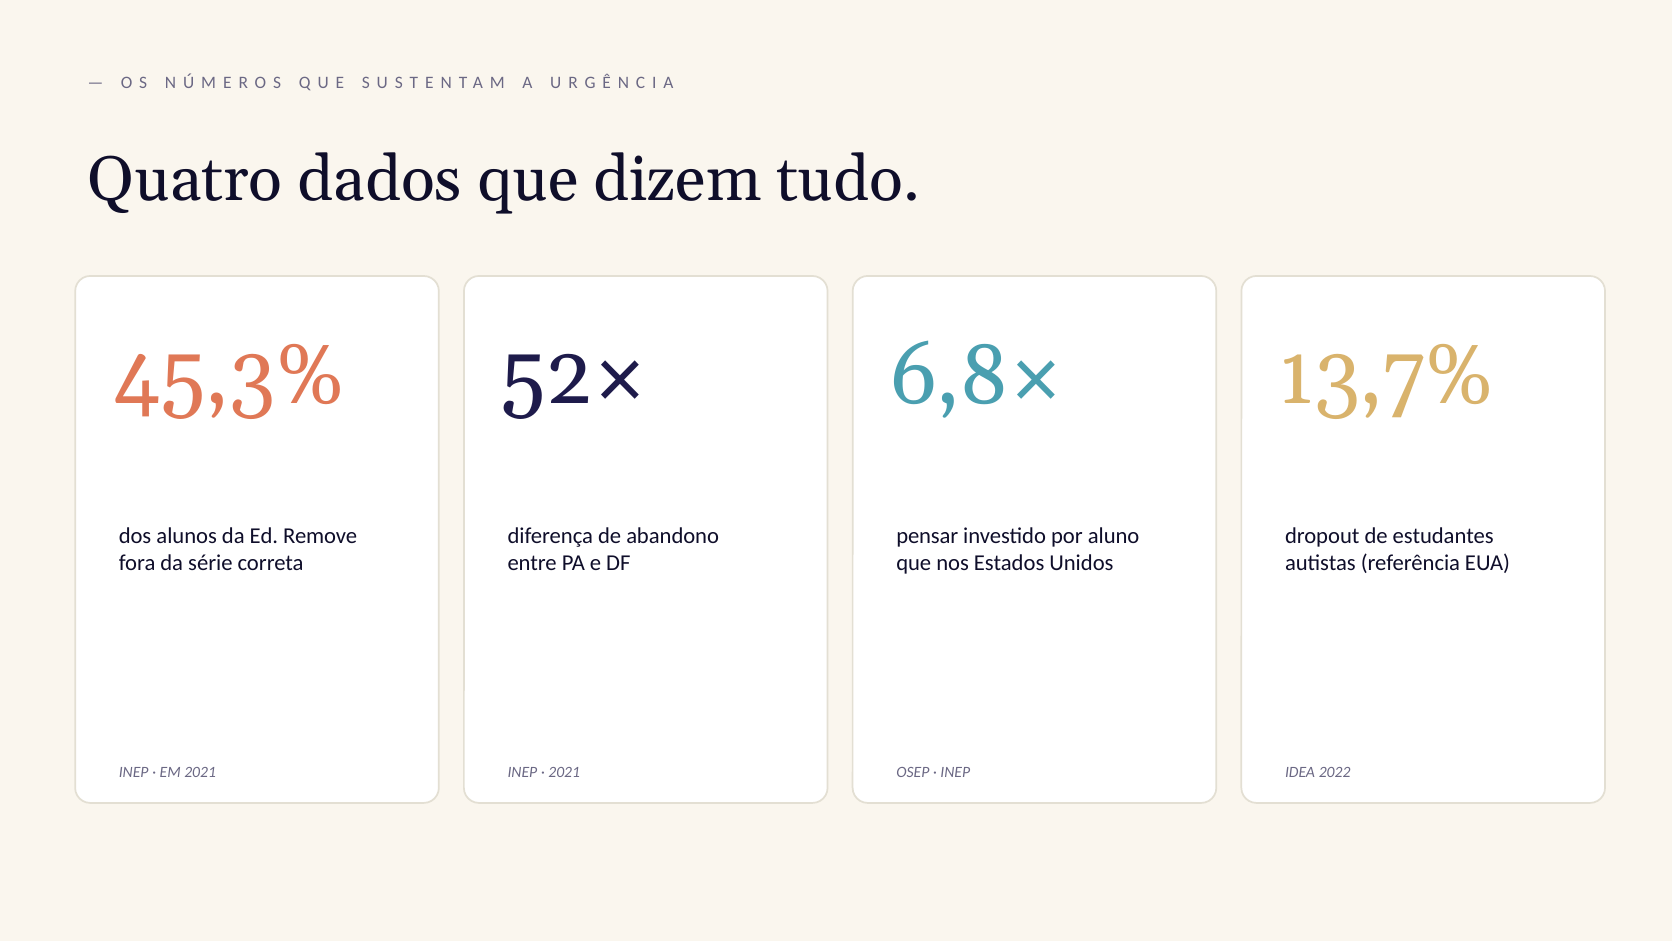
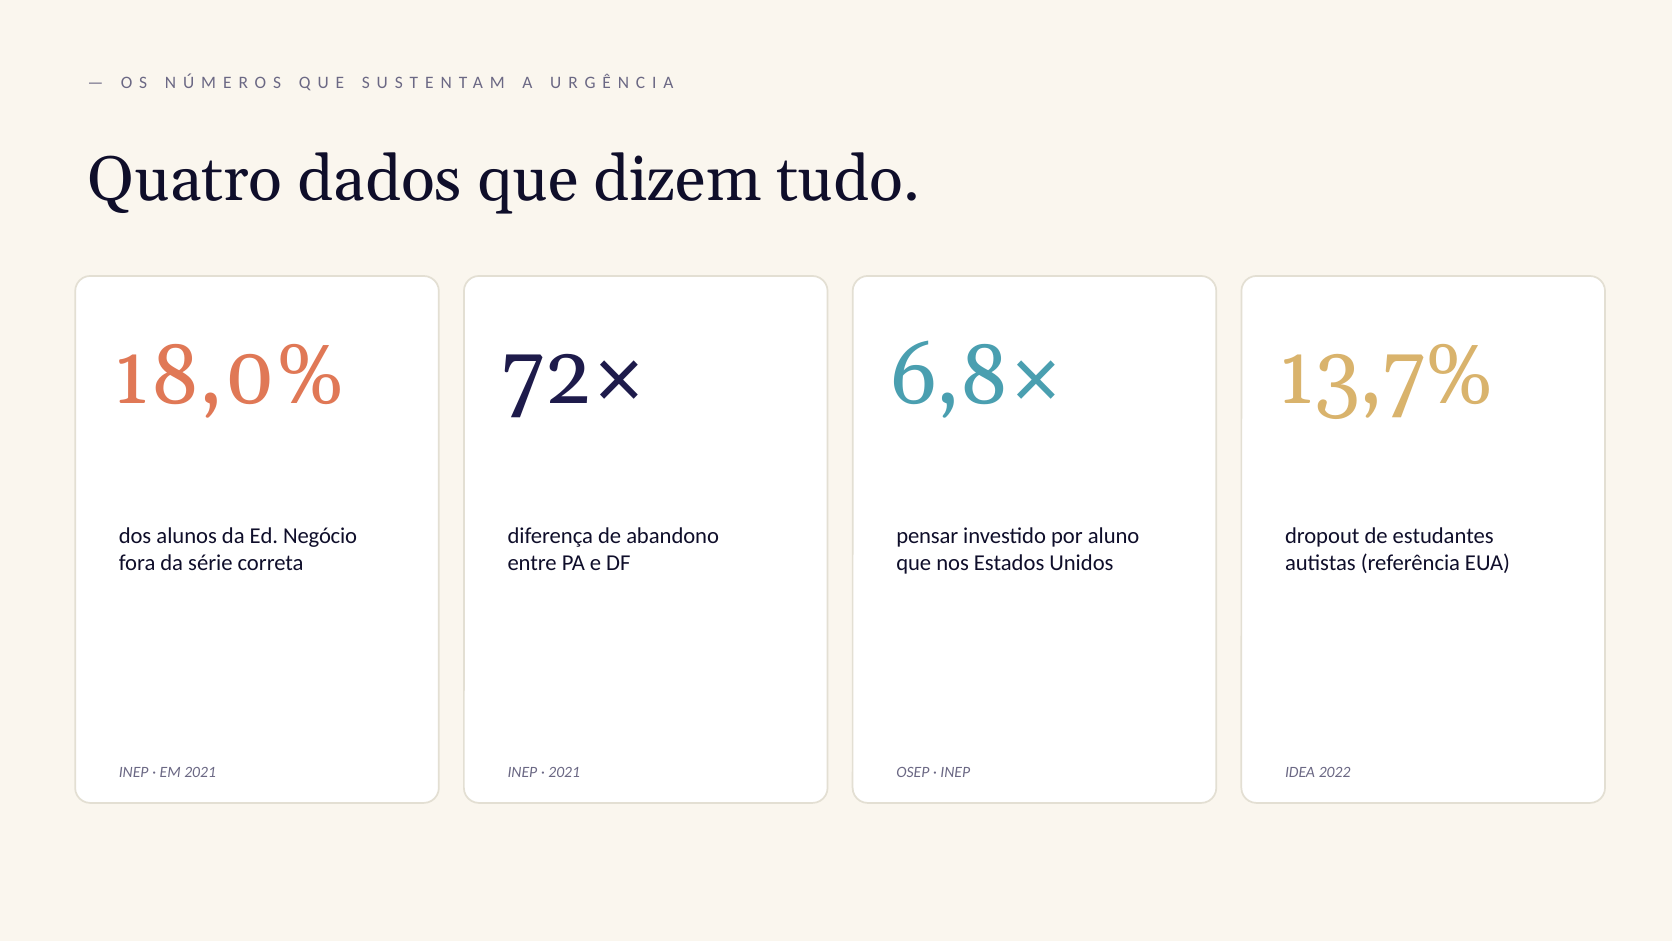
45,3%: 45,3% -> 18,0%
52×: 52× -> 72×
Remove: Remove -> Negócio
